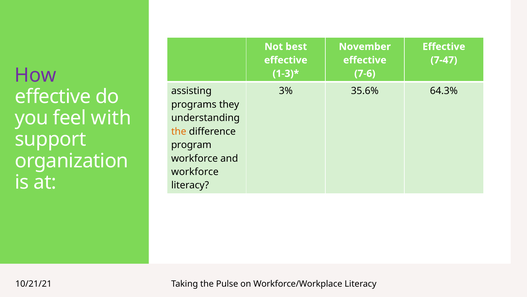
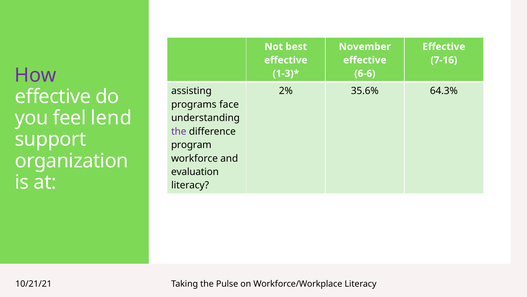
7-47: 7-47 -> 7-16
7-6: 7-6 -> 6-6
3%: 3% -> 2%
they: they -> face
with: with -> lend
the at (179, 131) colour: orange -> purple
workforce at (195, 172): workforce -> evaluation
